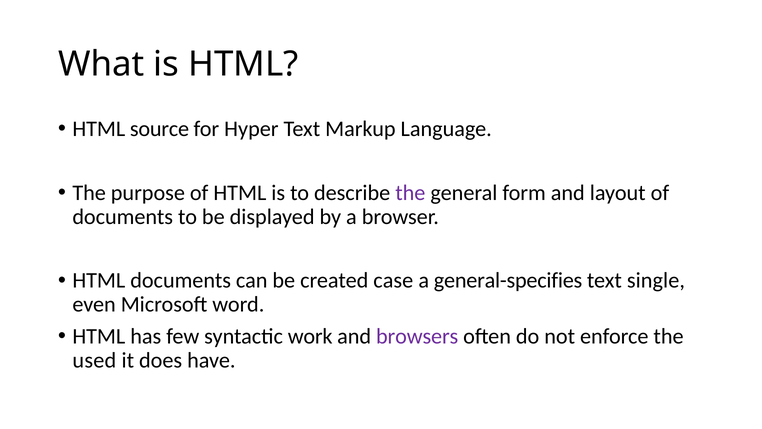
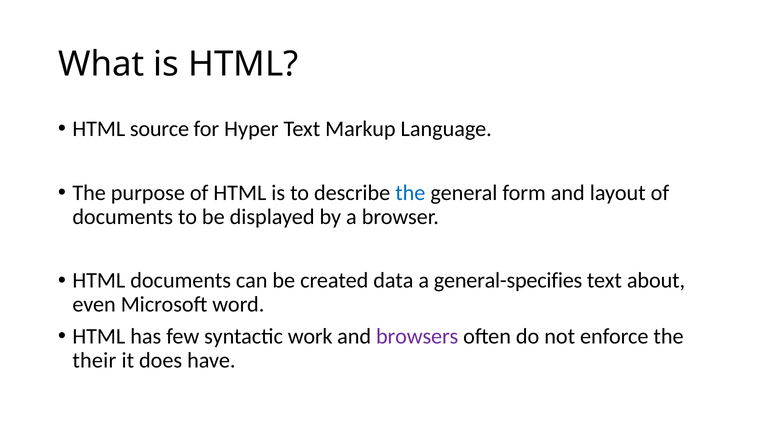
the at (410, 193) colour: purple -> blue
case: case -> data
single: single -> about
used: used -> their
